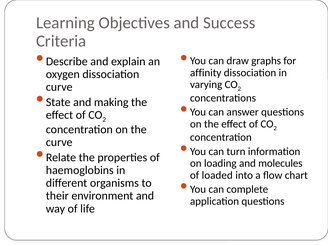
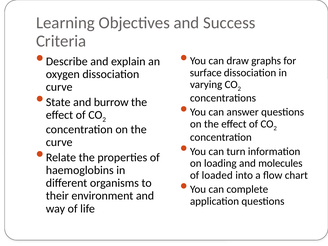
affinity: affinity -> surface
making: making -> burrow
